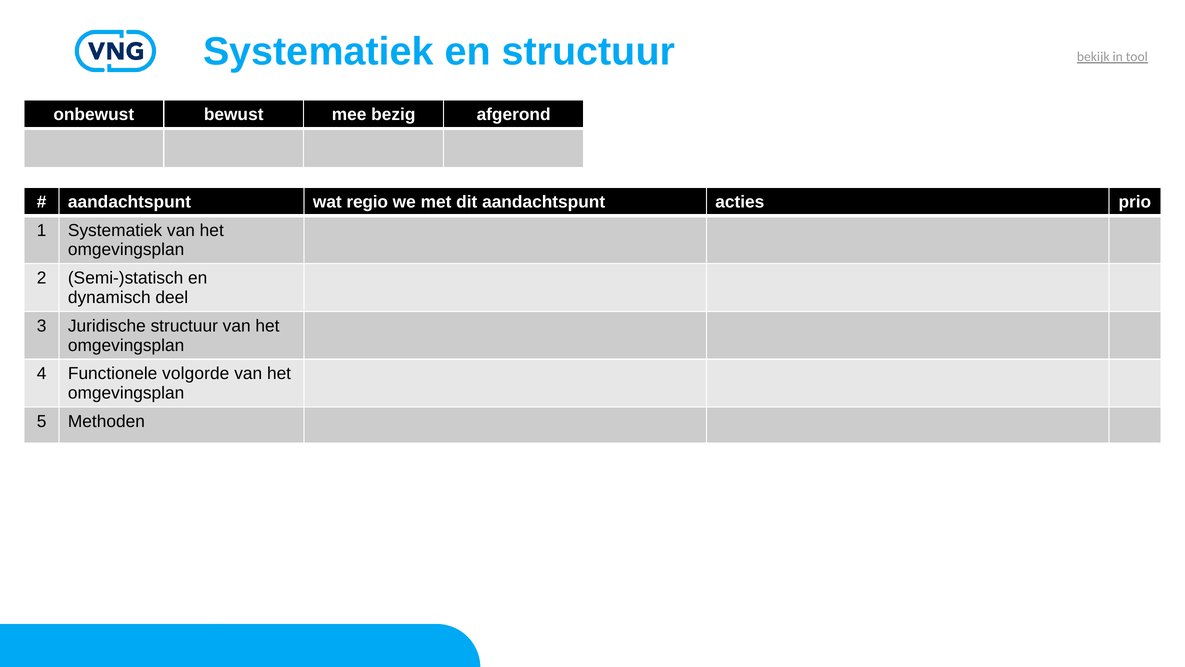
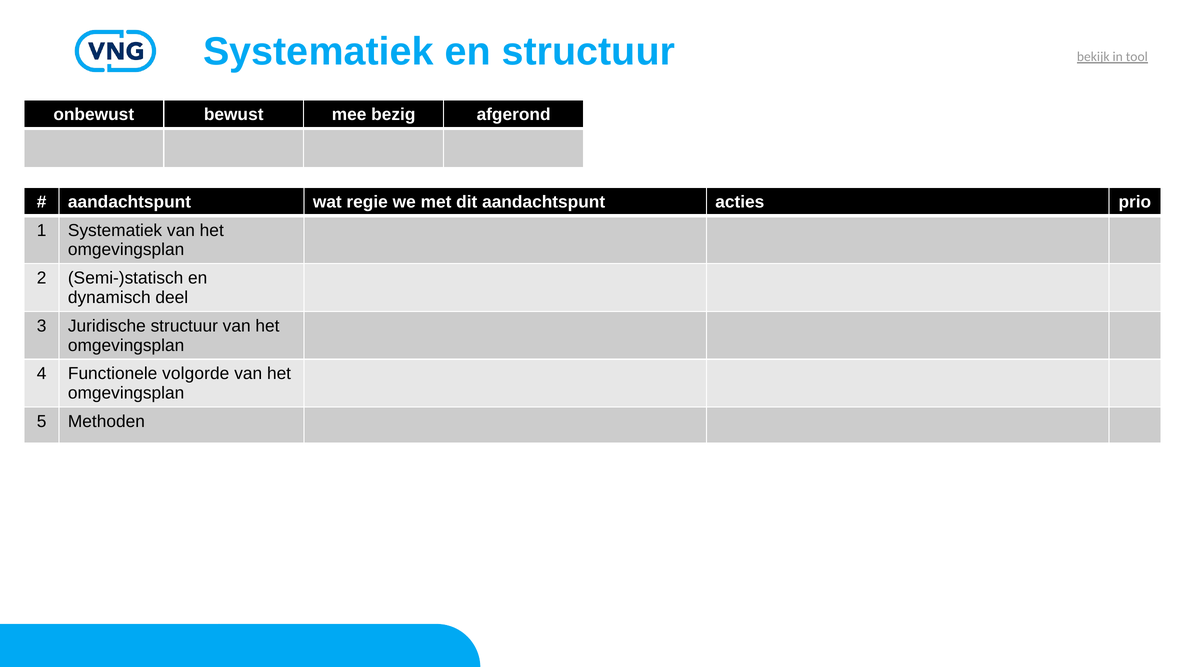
regio: regio -> regie
